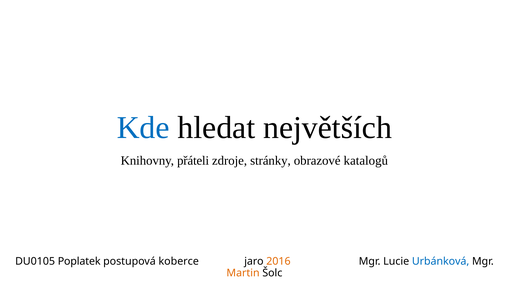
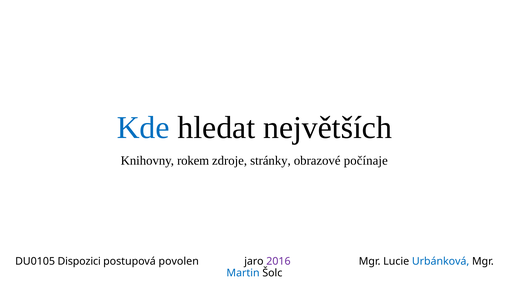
přáteli: přáteli -> rokem
katalogů: katalogů -> počínaje
Poplatek: Poplatek -> Dispozici
koberce: koberce -> povolen
2016 colour: orange -> purple
Martin colour: orange -> blue
